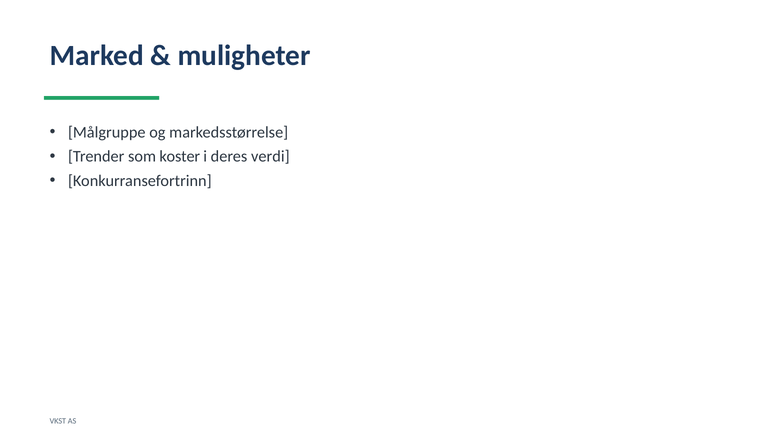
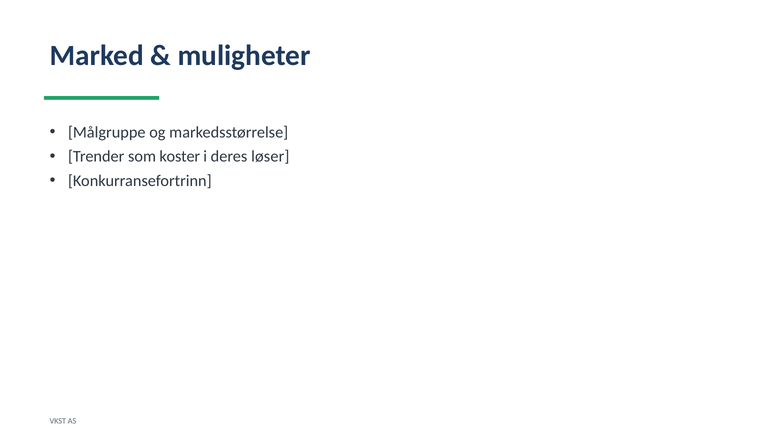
verdi: verdi -> løser
